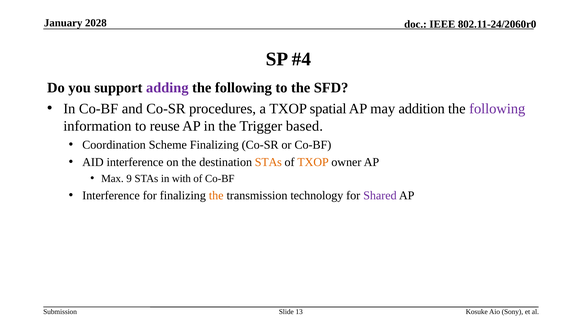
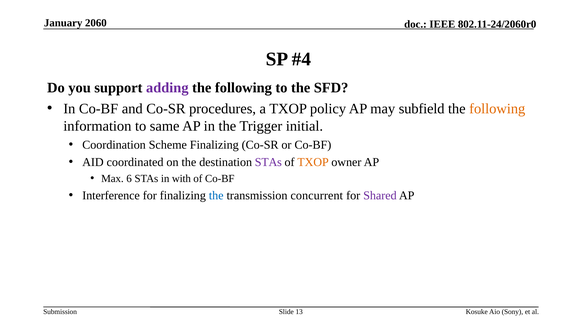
2028: 2028 -> 2060
spatial: spatial -> policy
addition: addition -> subfield
following at (497, 109) colour: purple -> orange
reuse: reuse -> same
based: based -> initial
AID interference: interference -> coordinated
STAs at (268, 162) colour: orange -> purple
9: 9 -> 6
the at (216, 195) colour: orange -> blue
technology: technology -> concurrent
